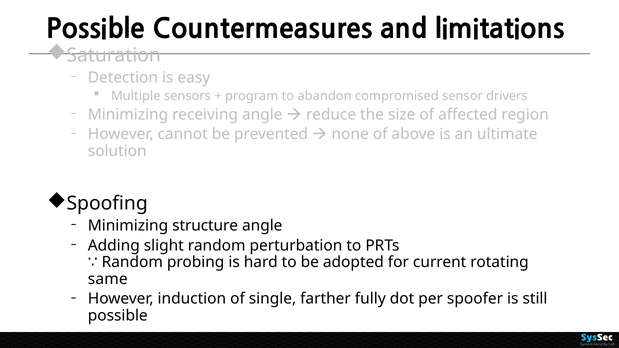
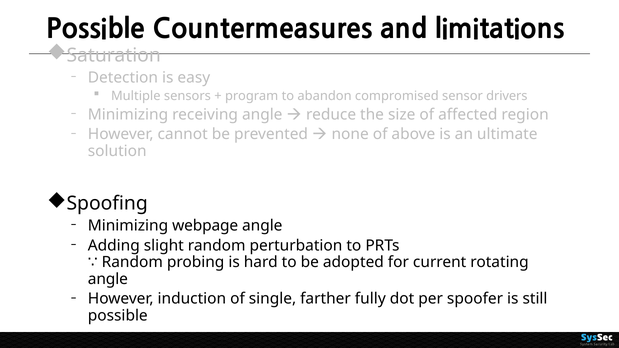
structure: structure -> webpage
same at (108, 279): same -> angle
